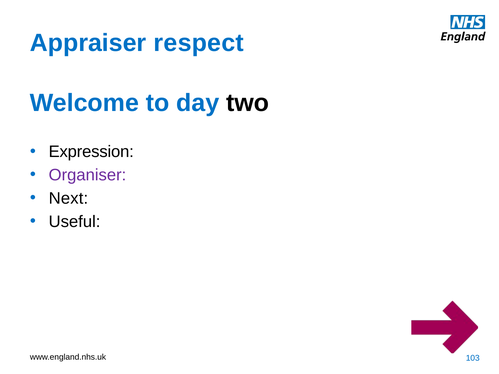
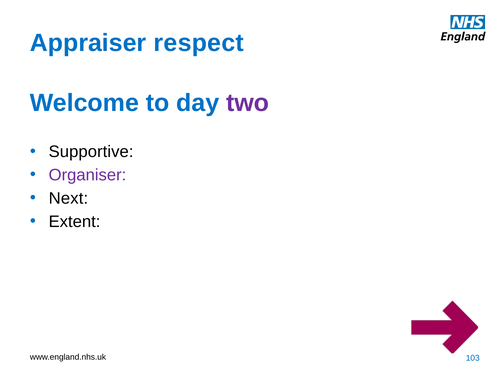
two colour: black -> purple
Expression: Expression -> Supportive
Useful: Useful -> Extent
